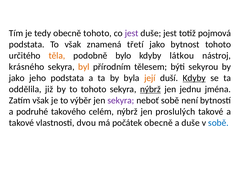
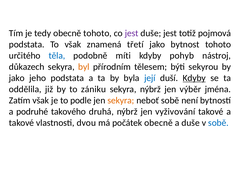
těla colour: orange -> blue
bylo: bylo -> míti
látkou: látkou -> pohyb
krásného: krásného -> důkazech
její colour: orange -> blue
to tohoto: tohoto -> zániku
nýbrž at (150, 89) underline: present -> none
jednu: jednu -> výběr
výběr: výběr -> podle
sekyra at (121, 100) colour: purple -> orange
celém: celém -> druhá
proslulých: proslulých -> vyživování
